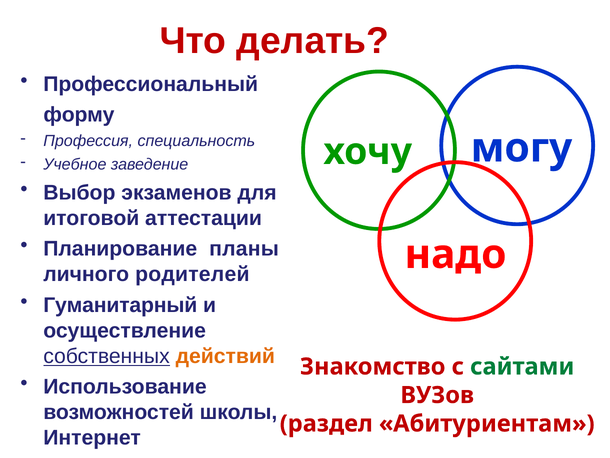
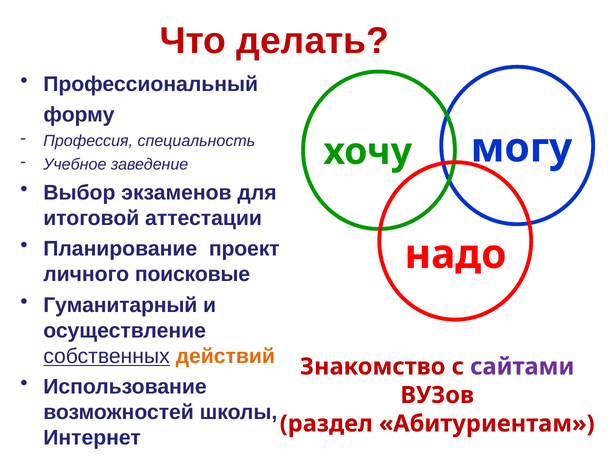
планы: планы -> проект
родителей: родителей -> поисковые
сайтами colour: green -> purple
